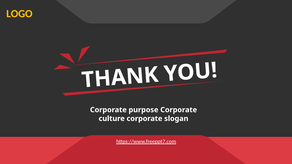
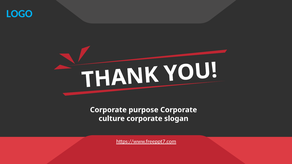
LOGO colour: yellow -> light blue
